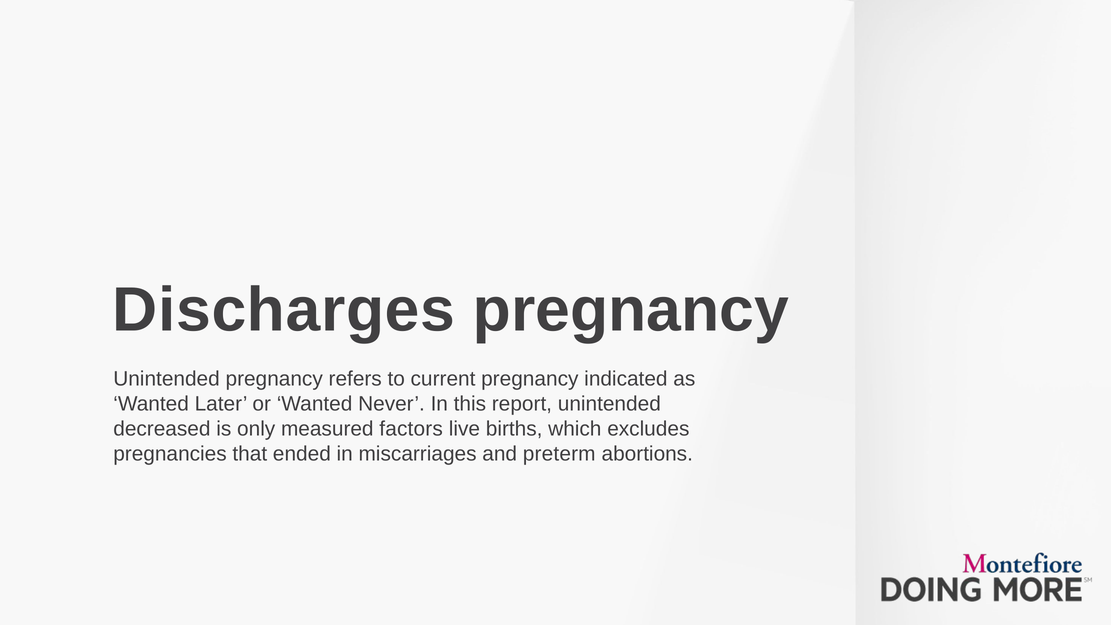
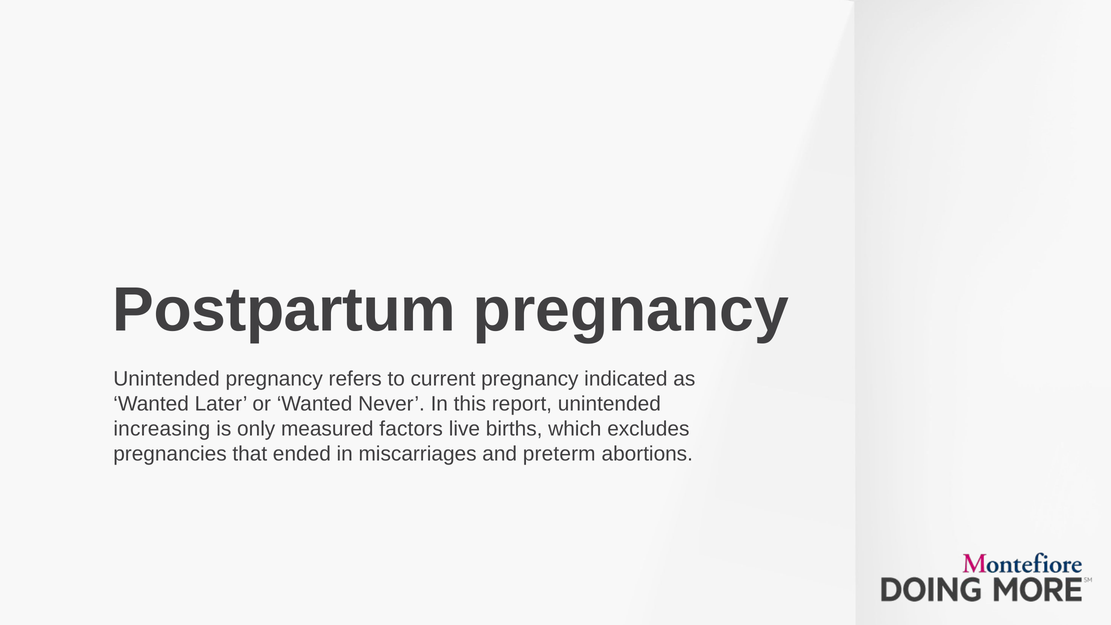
Discharges: Discharges -> Postpartum
decreased: decreased -> increasing
